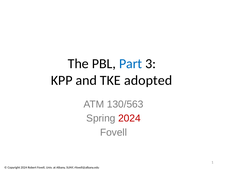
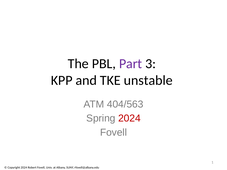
Part colour: blue -> purple
adopted: adopted -> unstable
130/563: 130/563 -> 404/563
